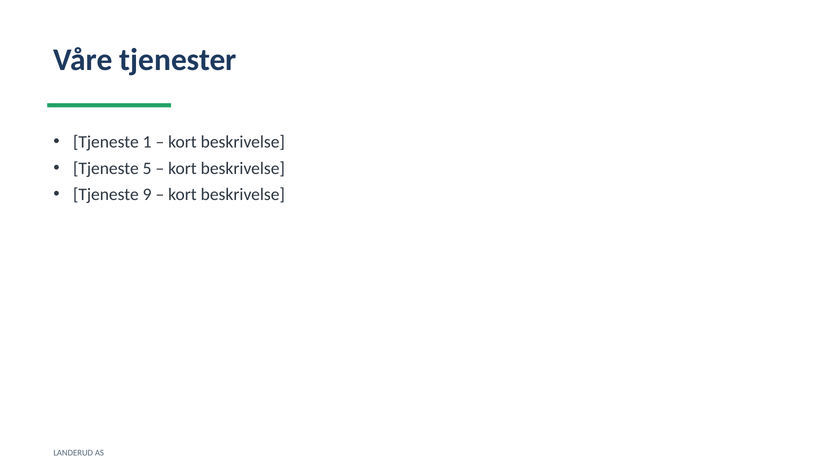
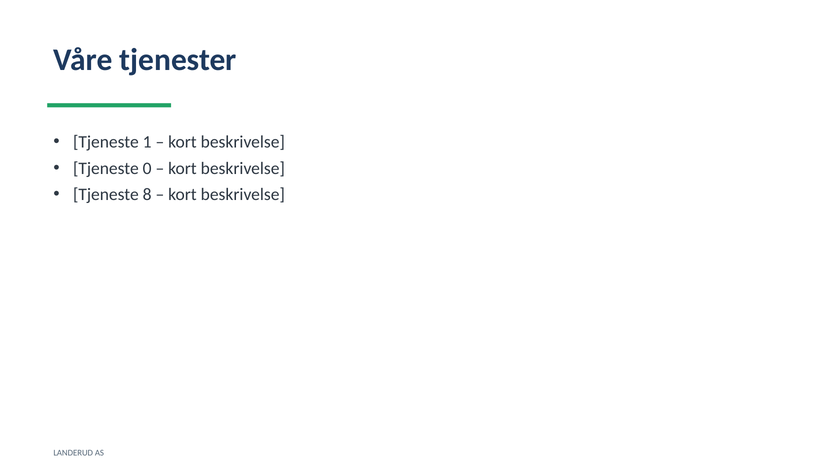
5: 5 -> 0
9: 9 -> 8
